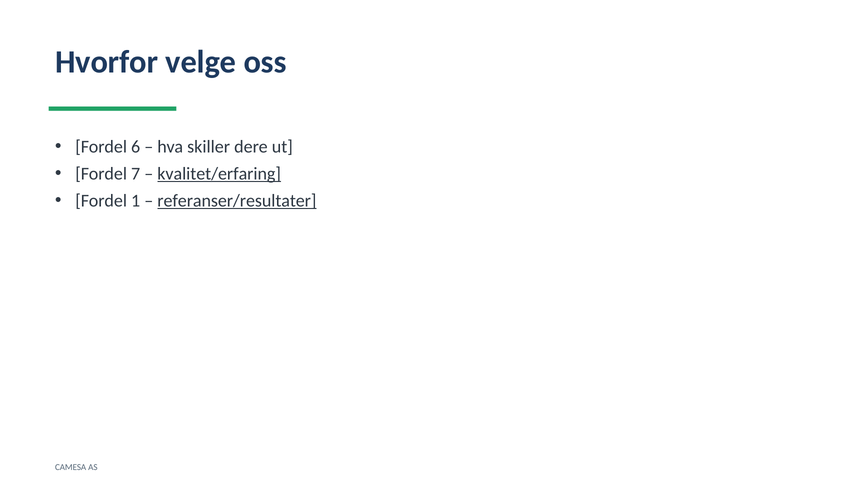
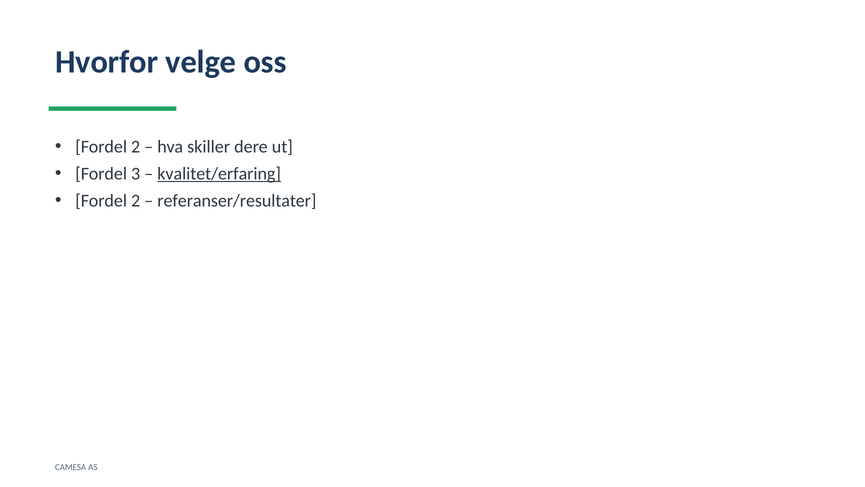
6 at (136, 147): 6 -> 2
7: 7 -> 3
1 at (136, 201): 1 -> 2
referanser/resultater underline: present -> none
